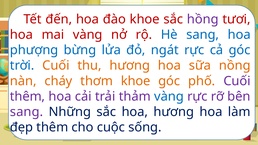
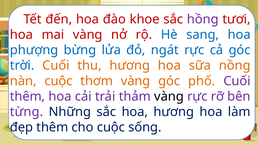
nàn cháy: cháy -> cuộc
thơm khoe: khoe -> vàng
vàng at (169, 96) colour: blue -> black
sang at (27, 112): sang -> từng
